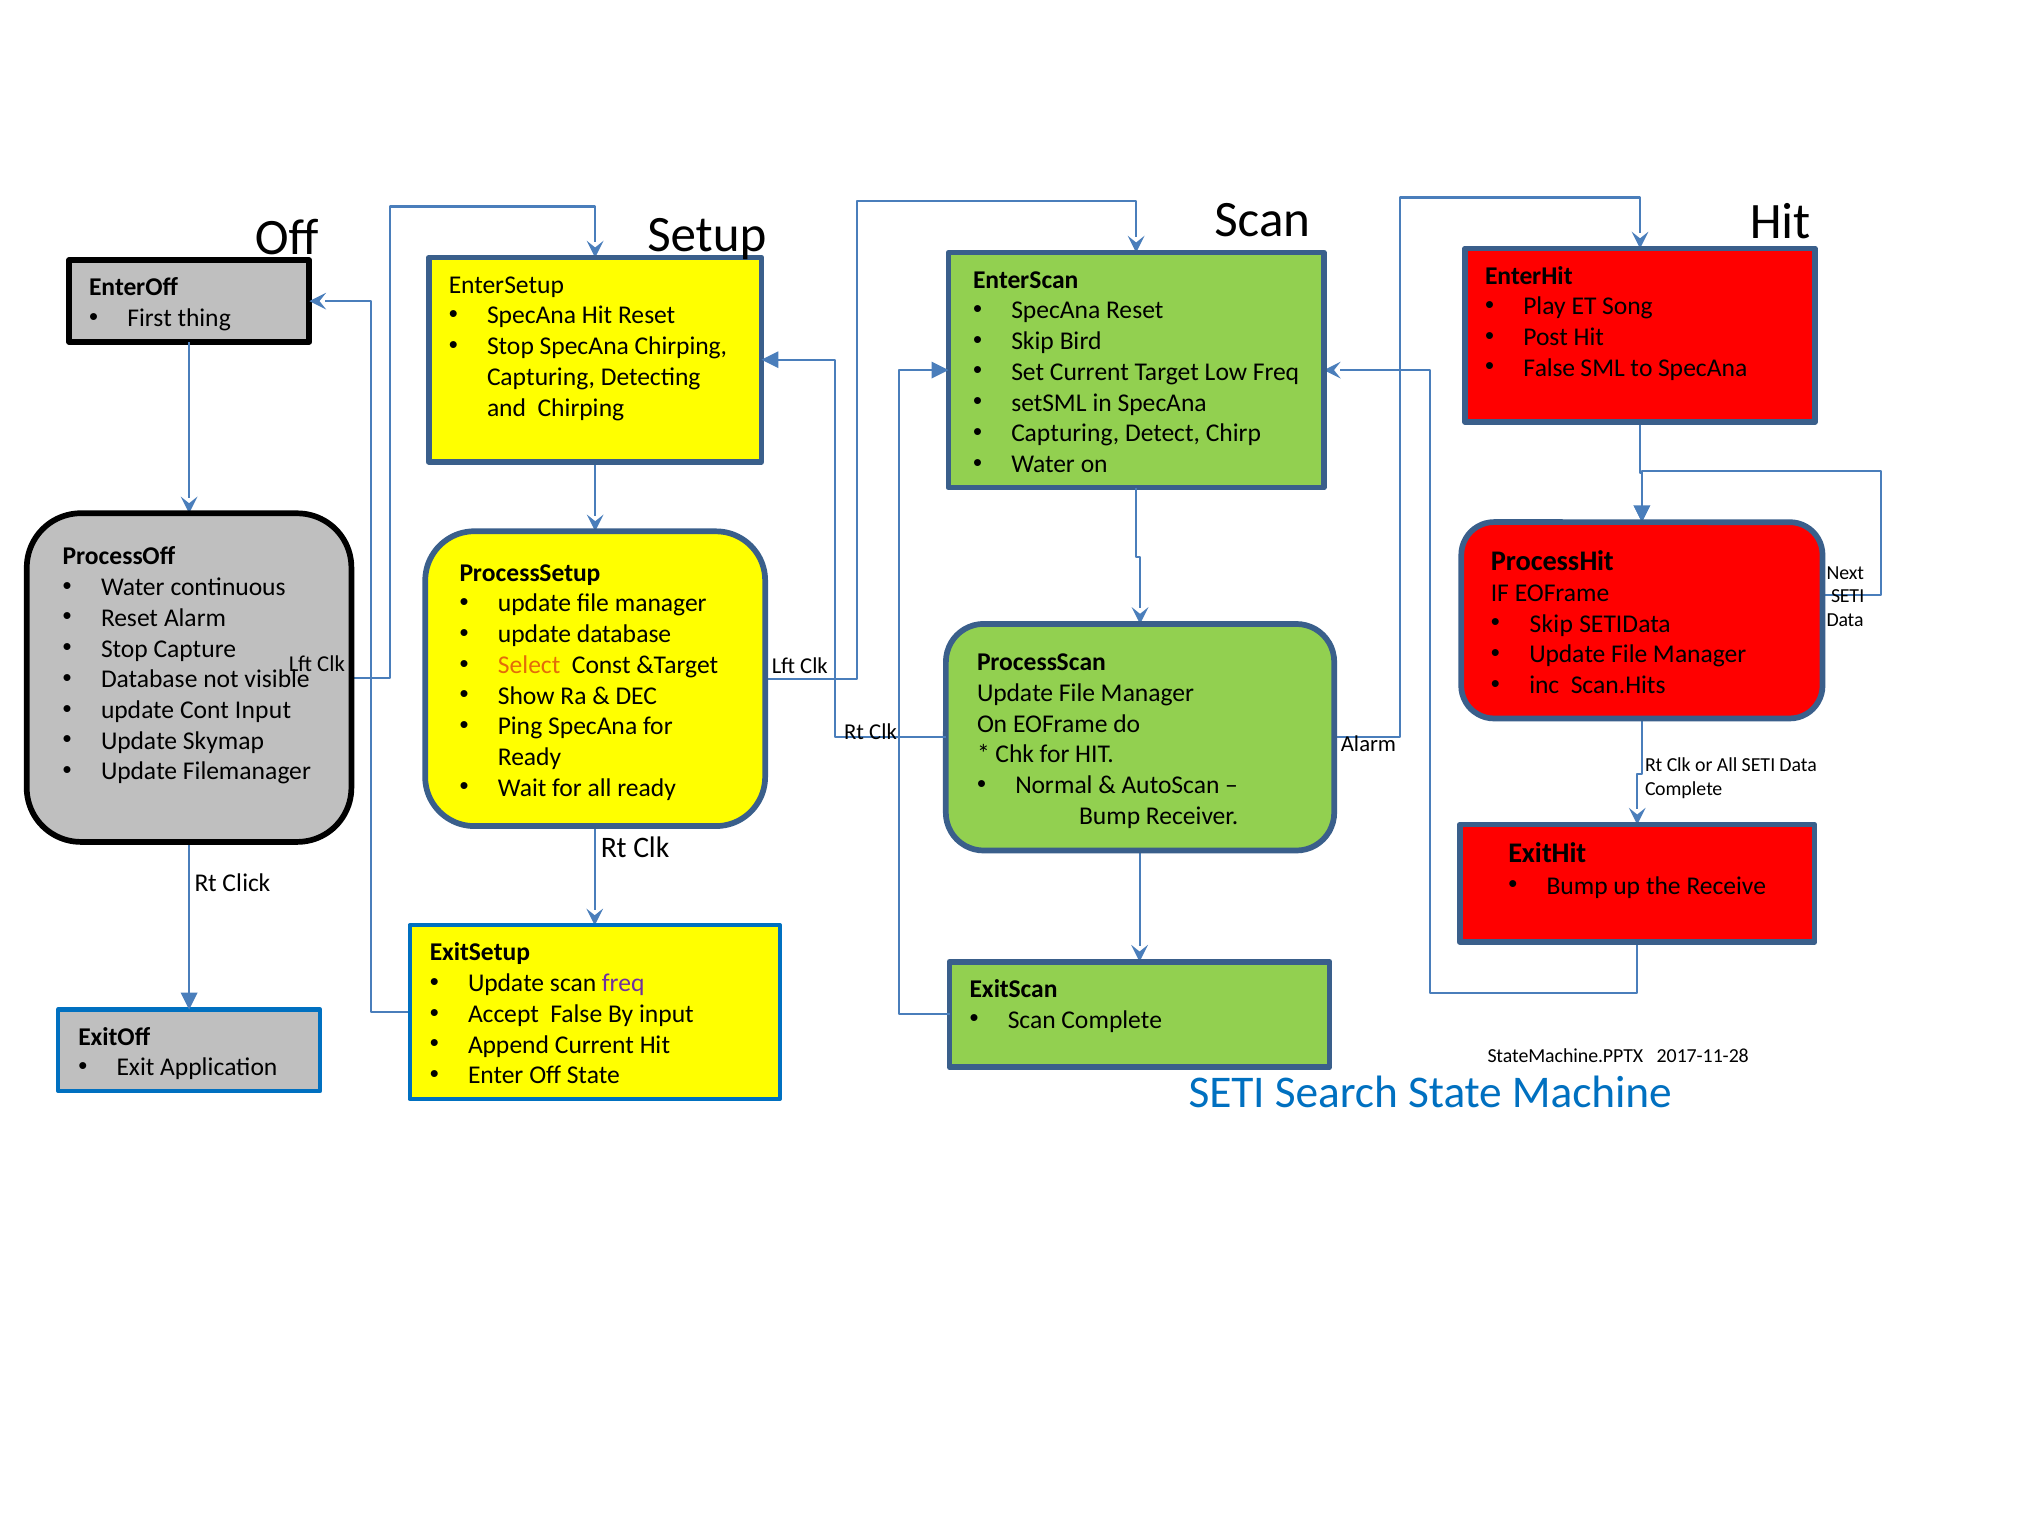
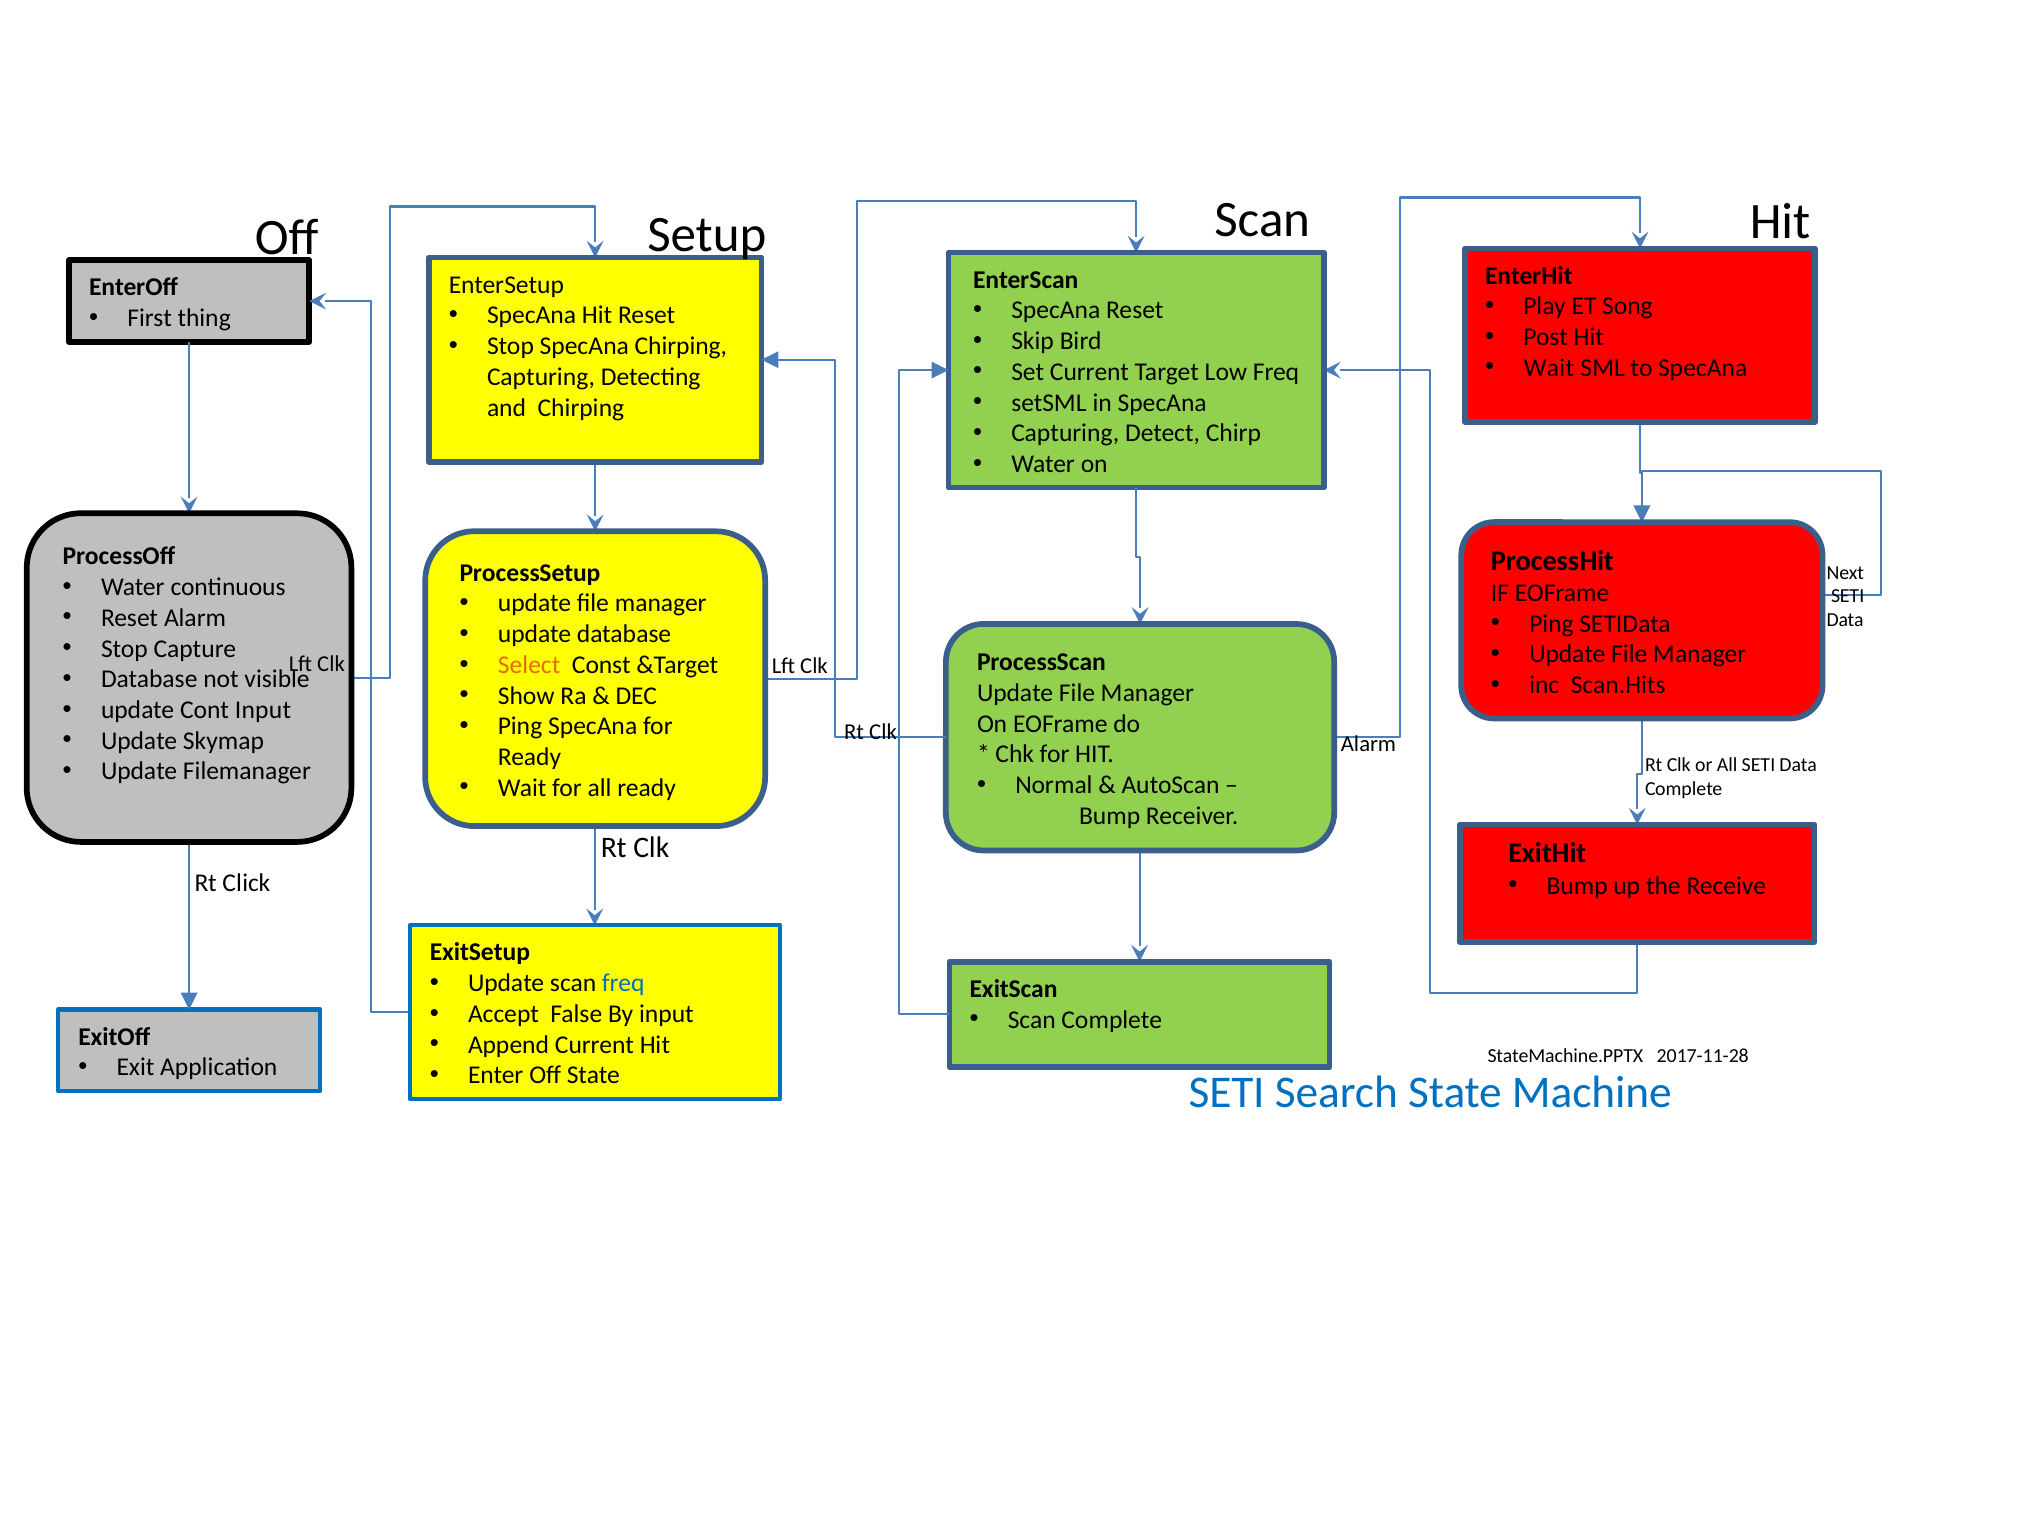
False at (1549, 368): False -> Wait
Skip at (1551, 624): Skip -> Ping
freq at (623, 983) colour: purple -> blue
